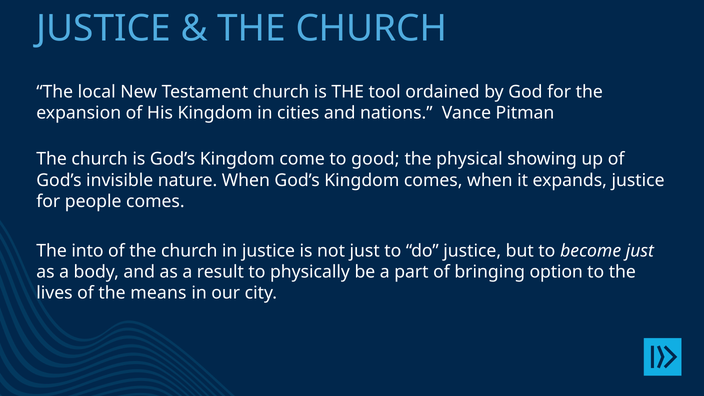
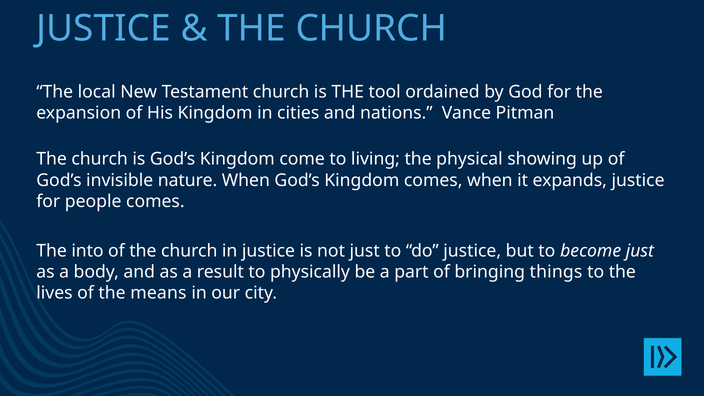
good: good -> living
option: option -> things
